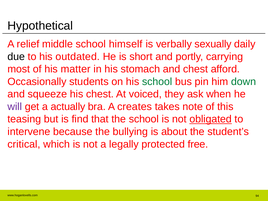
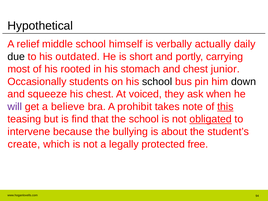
sexually: sexually -> actually
matter: matter -> rooted
afford: afford -> junior
school at (157, 82) colour: green -> black
down colour: green -> black
actually: actually -> believe
creates: creates -> prohibit
this underline: none -> present
critical: critical -> create
